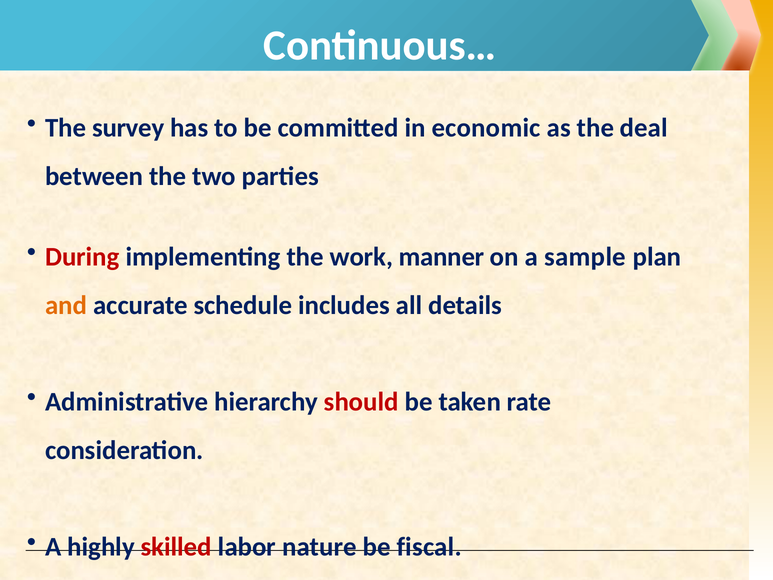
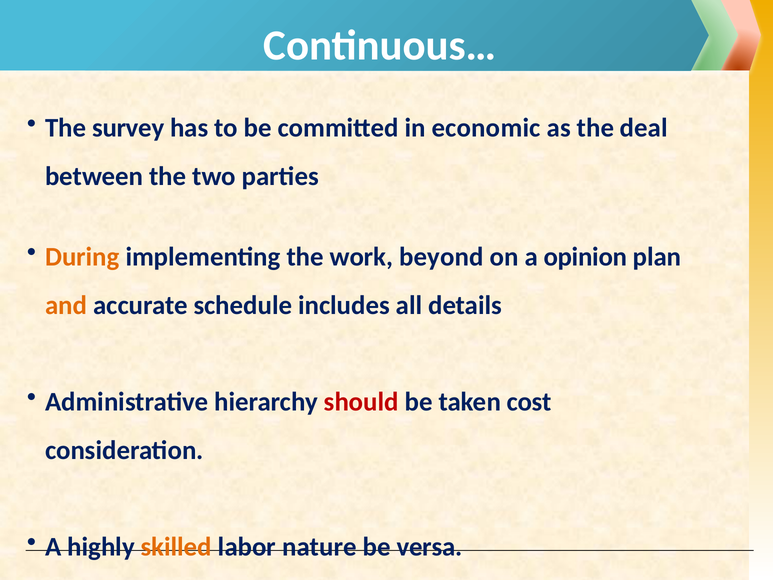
During colour: red -> orange
manner: manner -> beyond
sample: sample -> opinion
rate: rate -> cost
skilled colour: red -> orange
fiscal: fiscal -> versa
